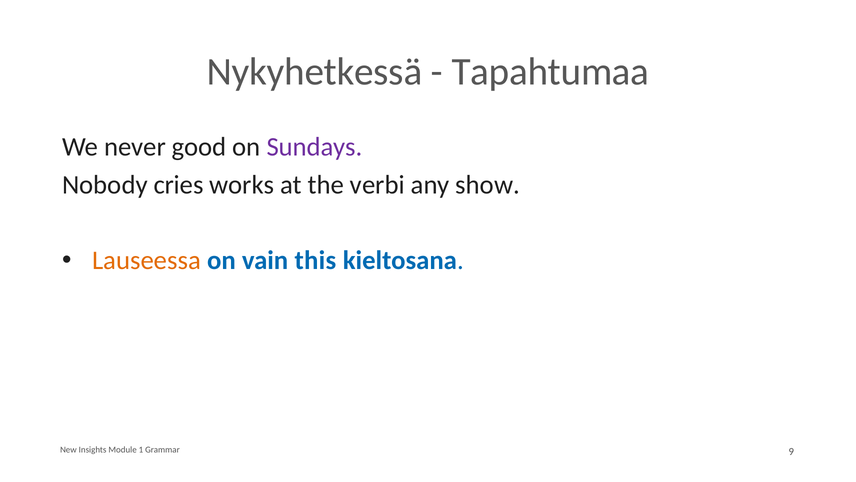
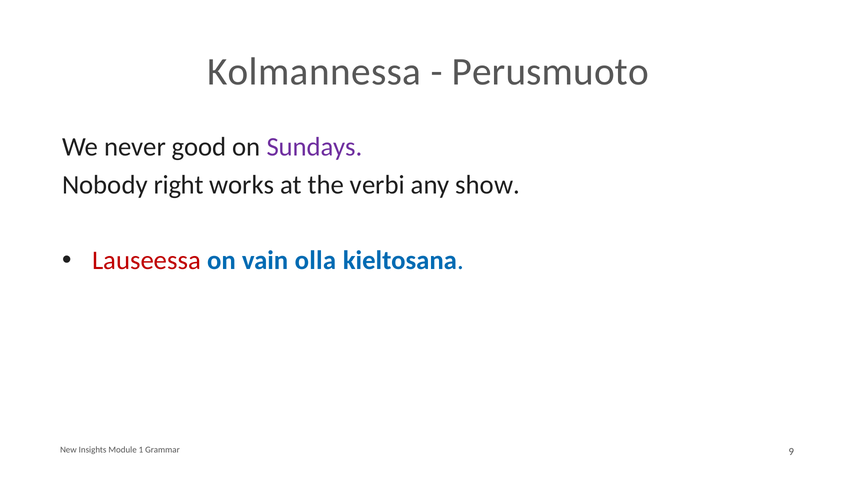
Nykyhetkessä: Nykyhetkessä -> Kolmannessa
Tapahtumaa: Tapahtumaa -> Perusmuoto
cries: cries -> right
Lauseessa colour: orange -> red
this: this -> olla
